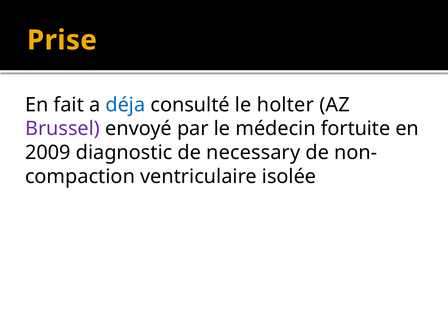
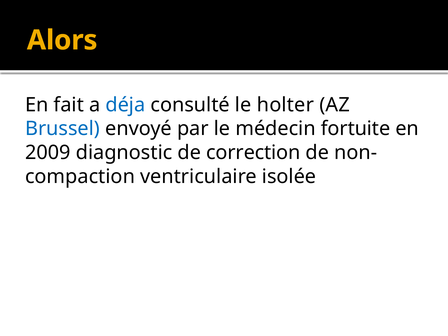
Prise: Prise -> Alors
Brussel colour: purple -> blue
necessary: necessary -> correction
